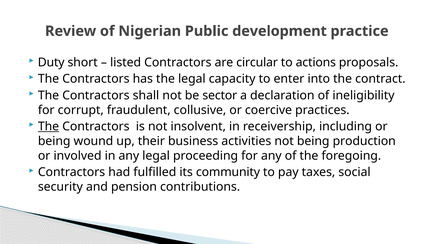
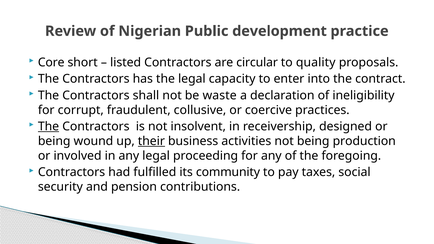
Duty: Duty -> Core
actions: actions -> quality
sector: sector -> waste
including: including -> designed
their underline: none -> present
